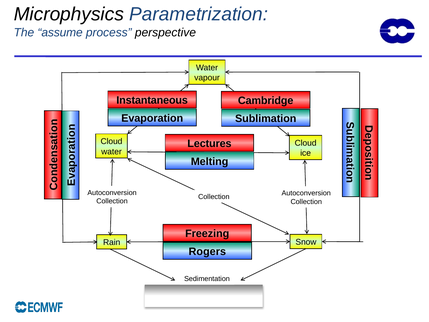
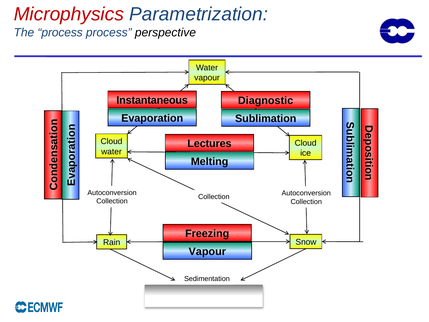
Microphysics colour: black -> red
The assume: assume -> process
Cambridge: Cambridge -> Diagnostic
Rogers at (207, 251): Rogers -> Vapour
